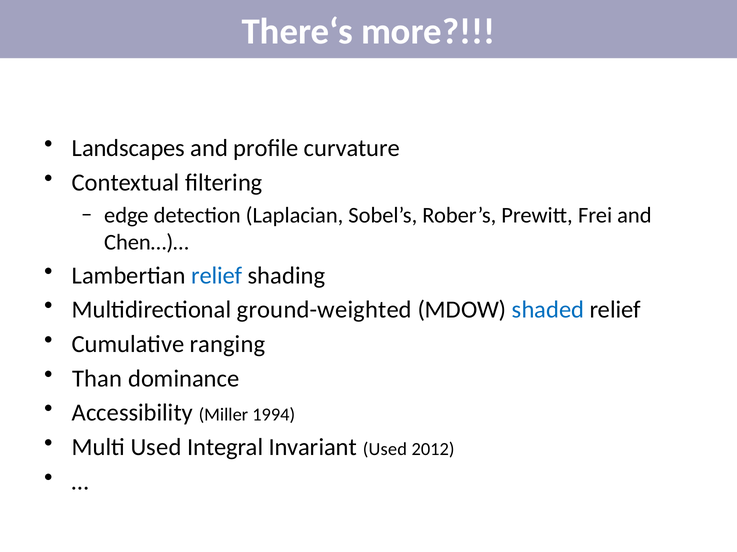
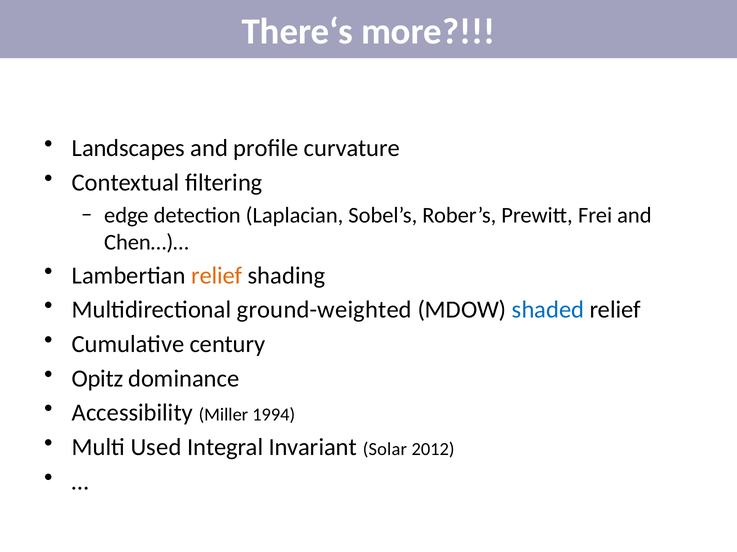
relief at (217, 276) colour: blue -> orange
ranging: ranging -> century
Than: Than -> Opitz
Invariant Used: Used -> Solar
